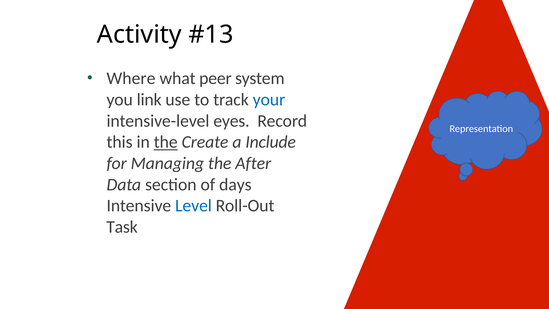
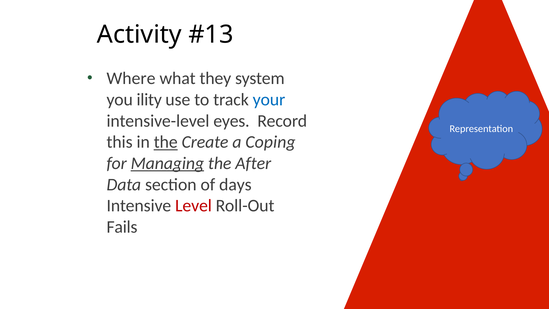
peer: peer -> they
link: link -> ility
Include: Include -> Coping
Managing underline: none -> present
Level colour: blue -> red
Task: Task -> Fails
